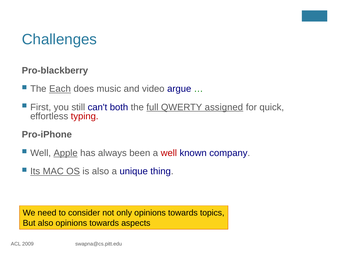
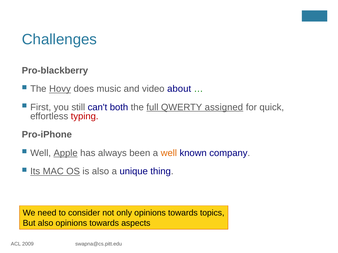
Each: Each -> Hovy
argue: argue -> about
well at (169, 153) colour: red -> orange
